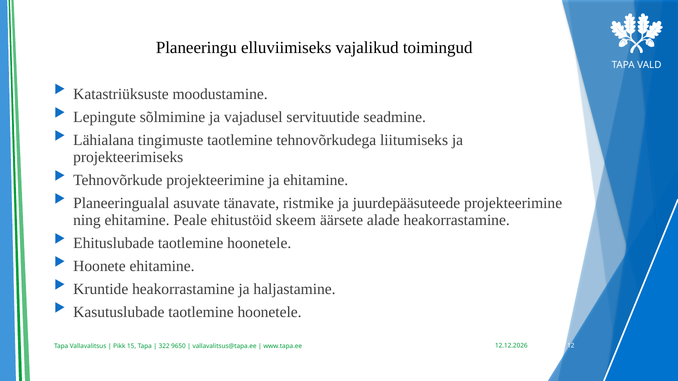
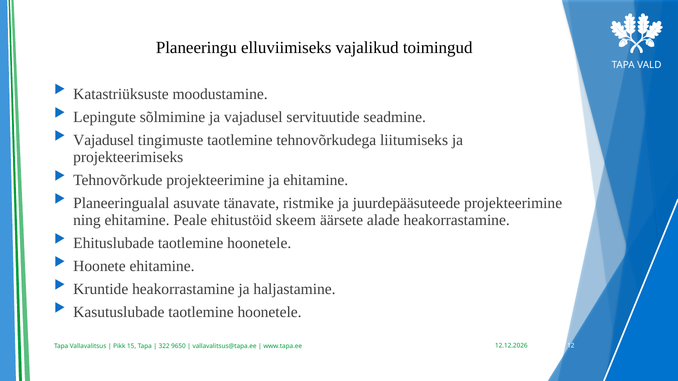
Lähialana at (104, 140): Lähialana -> Vajadusel
